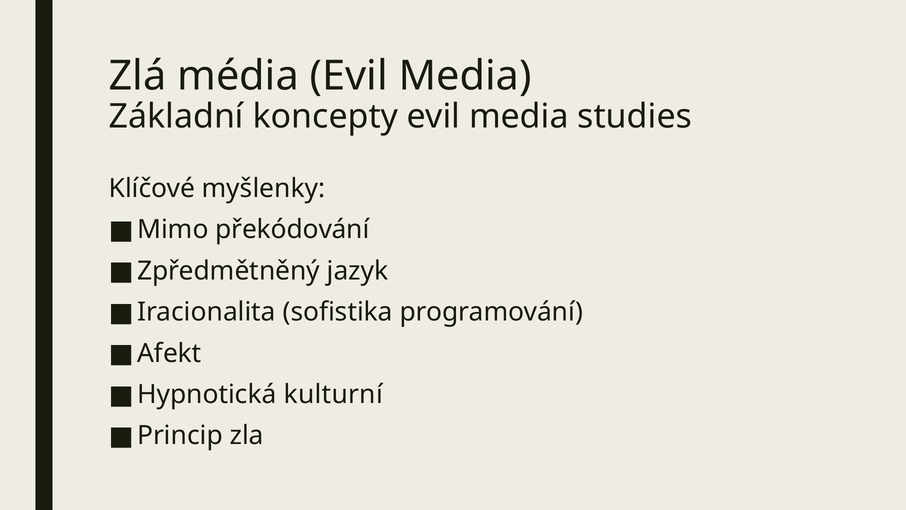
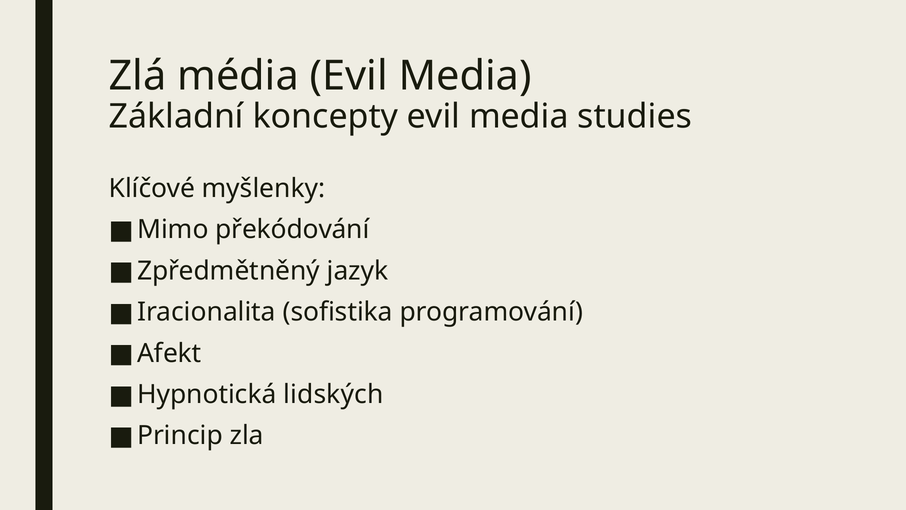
kulturní: kulturní -> lidských
